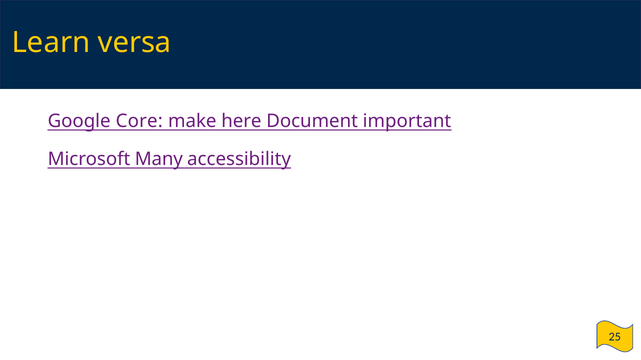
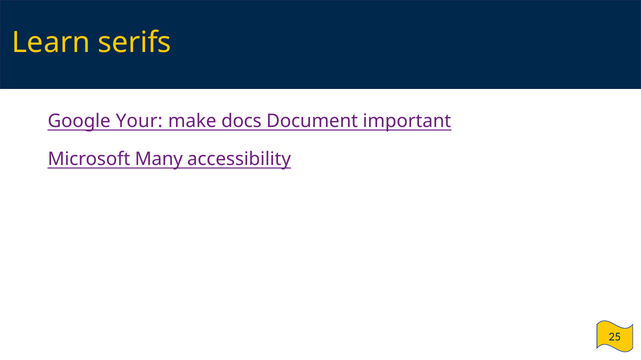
versa: versa -> serifs
Core: Core -> Your
here: here -> docs
